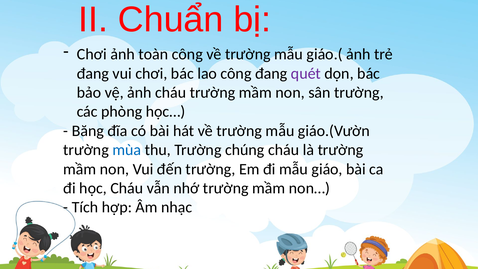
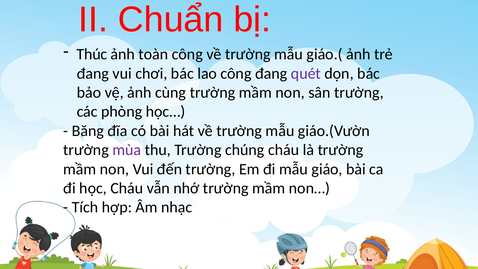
Chơi at (92, 54): Chơi -> Thúc
ảnh cháu: cháu -> cùng
mùa colour: blue -> purple
